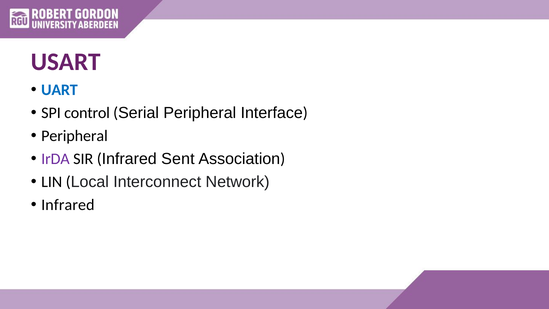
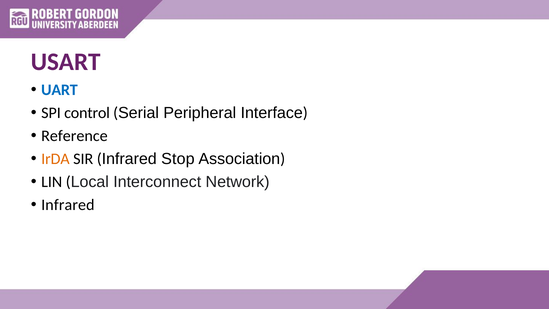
Peripheral at (74, 136): Peripheral -> Reference
IrDA colour: purple -> orange
Sent: Sent -> Stop
